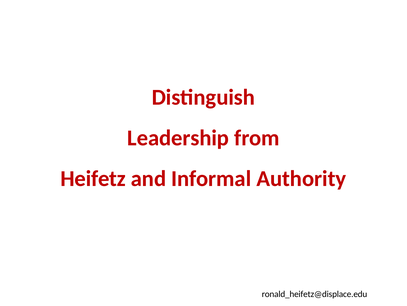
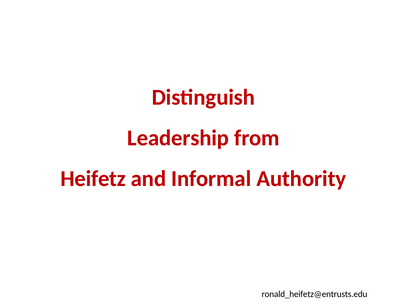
ronald_heifetz@displace.edu: ronald_heifetz@displace.edu -> ronald_heifetz@entrusts.edu
